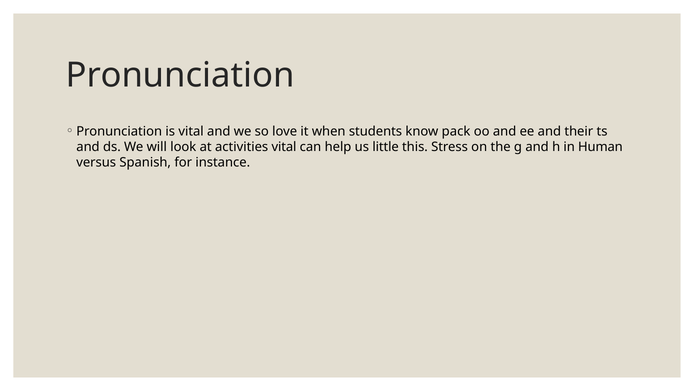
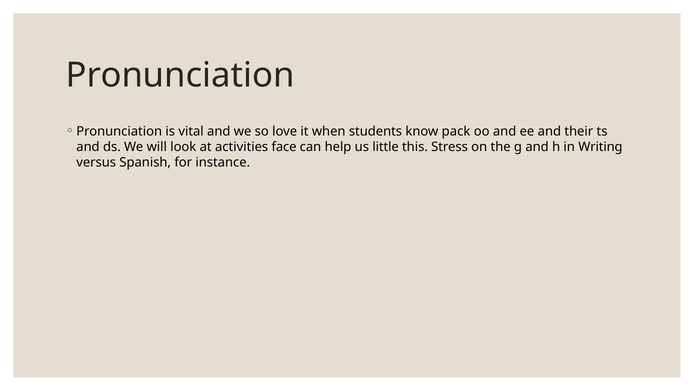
activities vital: vital -> face
Human: Human -> Writing
